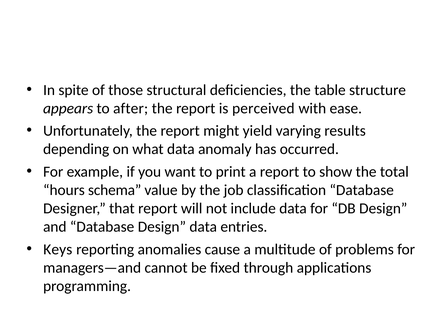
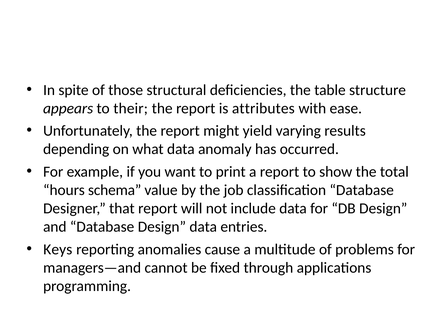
after: after -> their
perceived: perceived -> attributes
